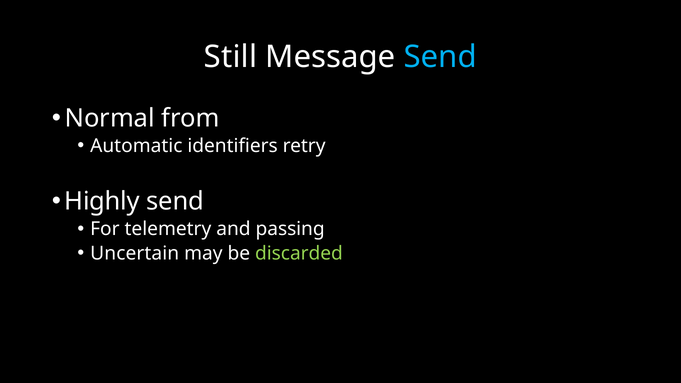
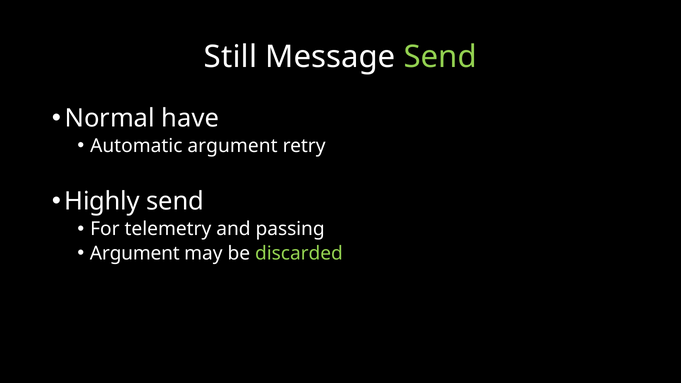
Send at (440, 57) colour: light blue -> light green
from: from -> have
Automatic identifiers: identifiers -> argument
Uncertain at (135, 253): Uncertain -> Argument
